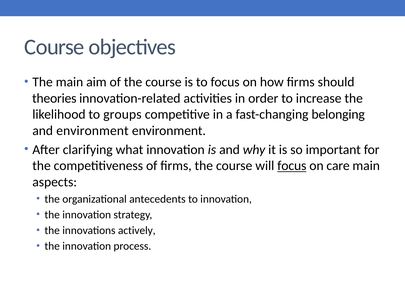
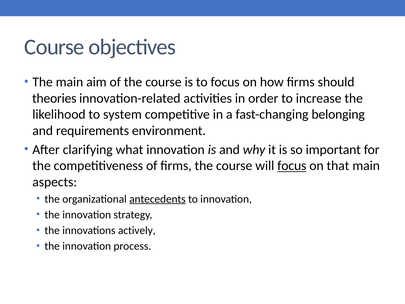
groups: groups -> system
and environment: environment -> requirements
care: care -> that
antecedents underline: none -> present
